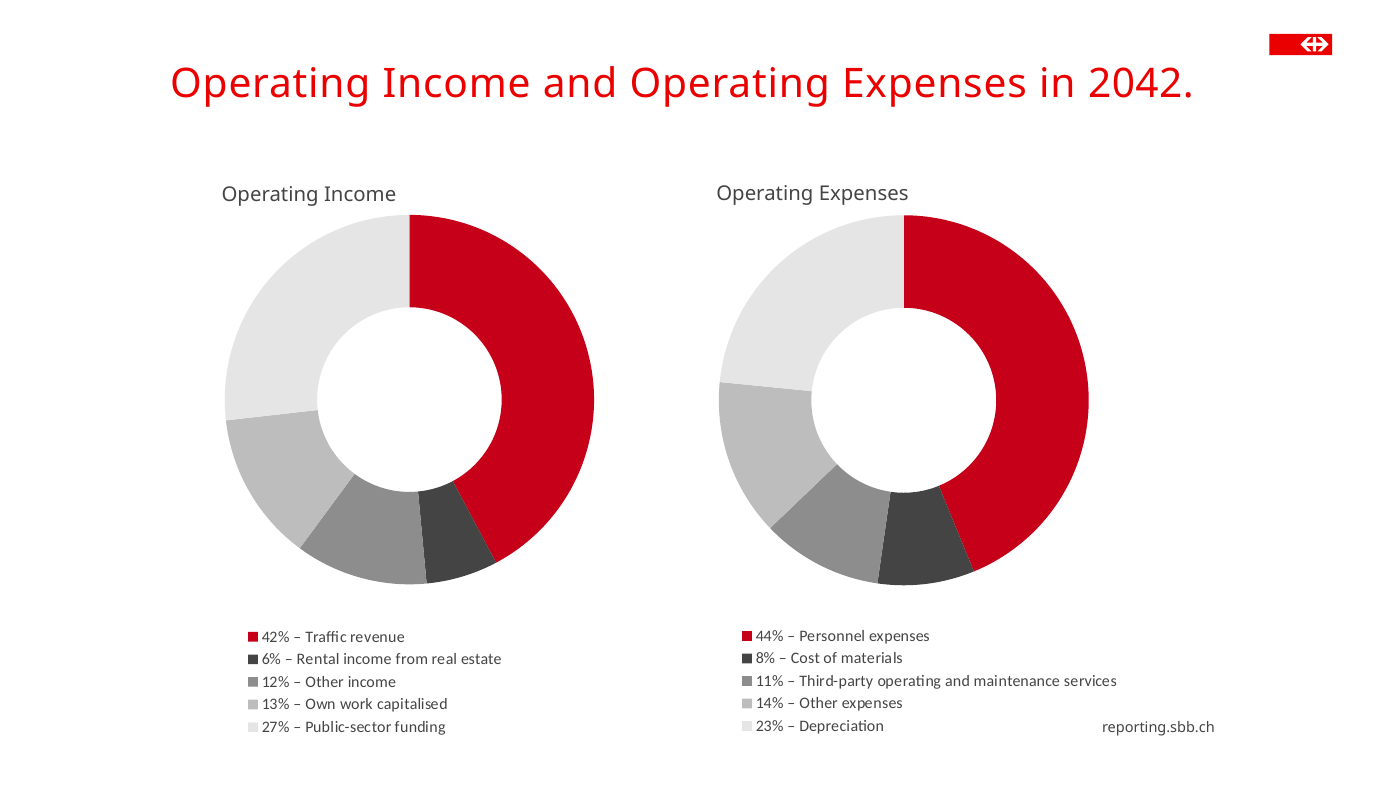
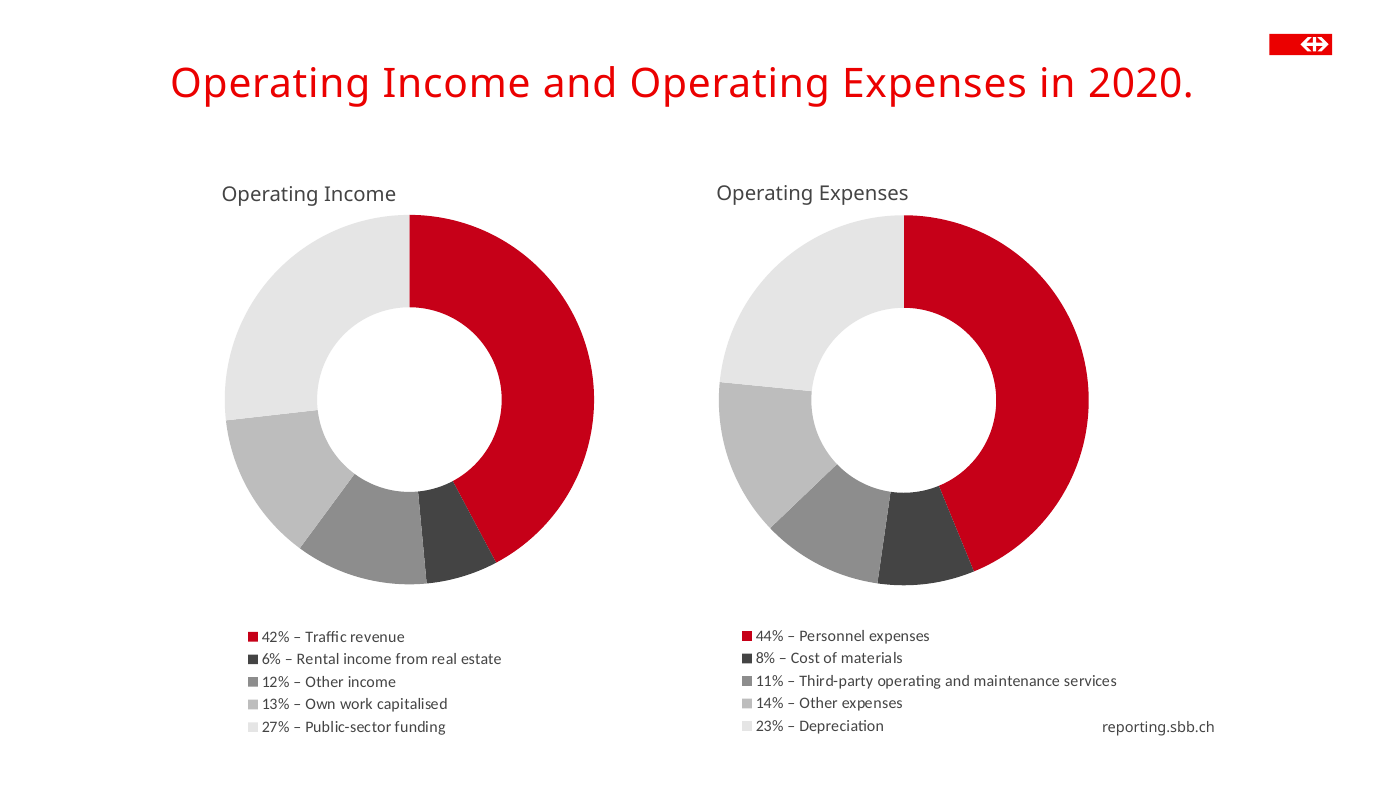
2042: 2042 -> 2020
